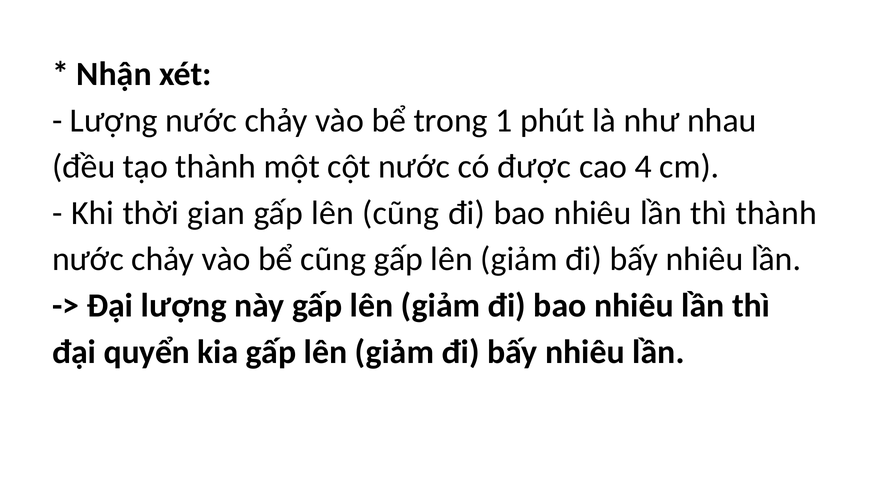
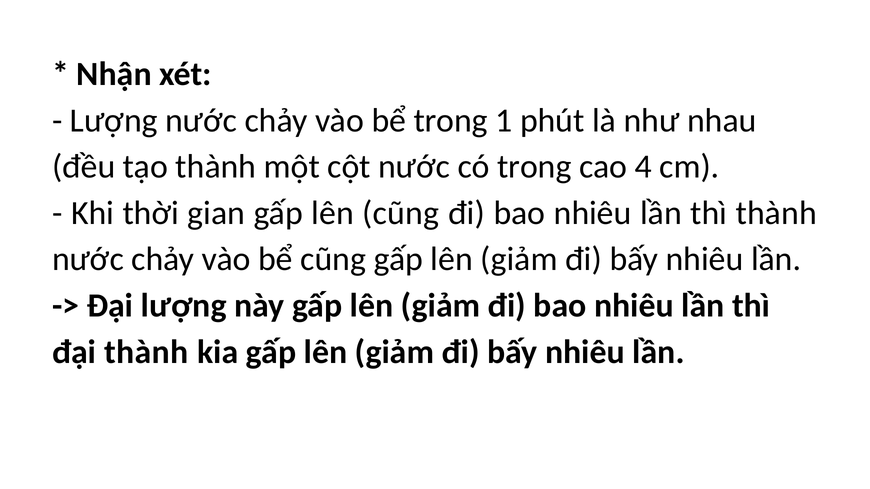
có được: được -> trong
đại quyển: quyển -> thành
